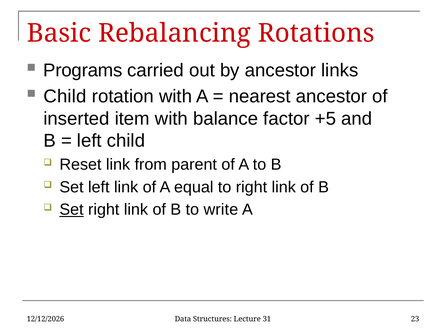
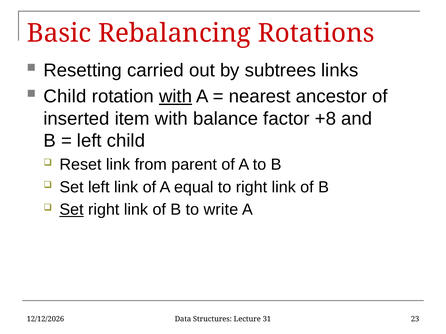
Programs: Programs -> Resetting
by ancestor: ancestor -> subtrees
with at (176, 96) underline: none -> present
+5: +5 -> +8
